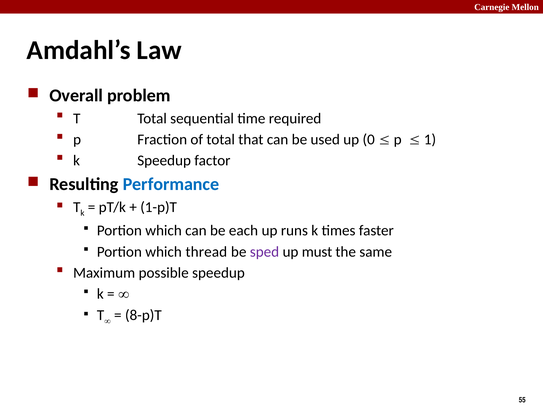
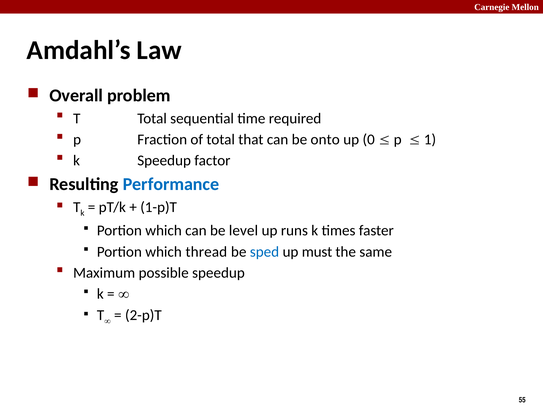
used: used -> onto
each: each -> level
sped colour: purple -> blue
8-p)T: 8-p)T -> 2-p)T
